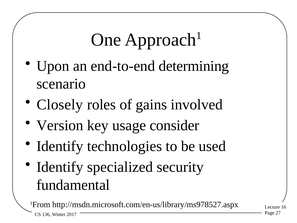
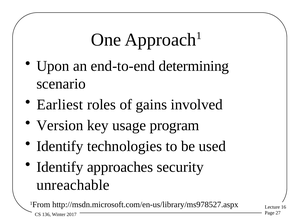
Closely: Closely -> Earliest
consider: consider -> program
specialized: specialized -> approaches
fundamental: fundamental -> unreachable
